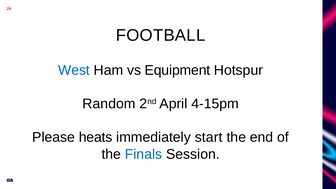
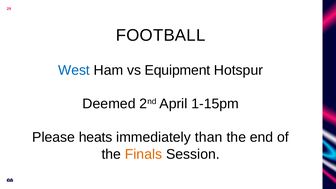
Random: Random -> Deemed
4-15pm: 4-15pm -> 1-15pm
start: start -> than
Finals colour: blue -> orange
